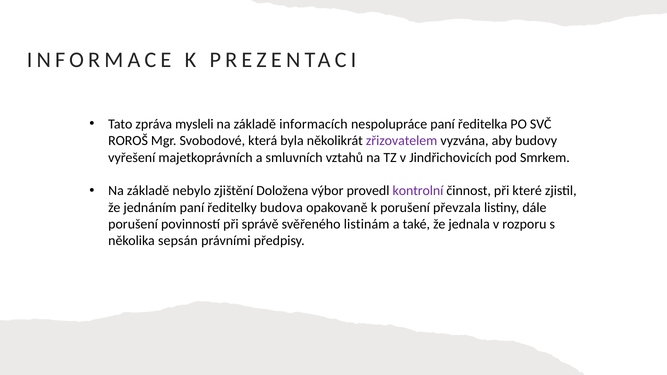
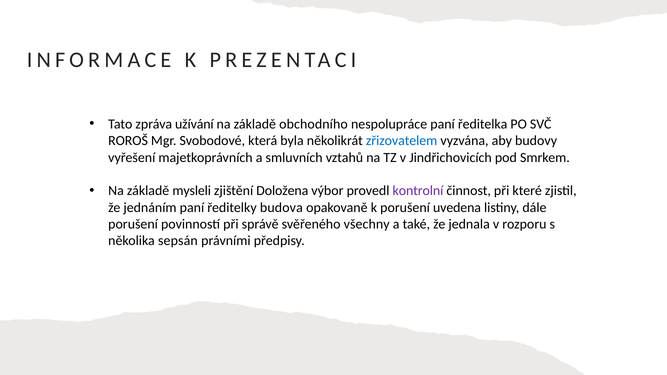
mysleli: mysleli -> užívání
informacích: informacích -> obchodního
zřizovatelem colour: purple -> blue
nebylo: nebylo -> mysleli
převzala: převzala -> uvedena
listinám: listinám -> všechny
